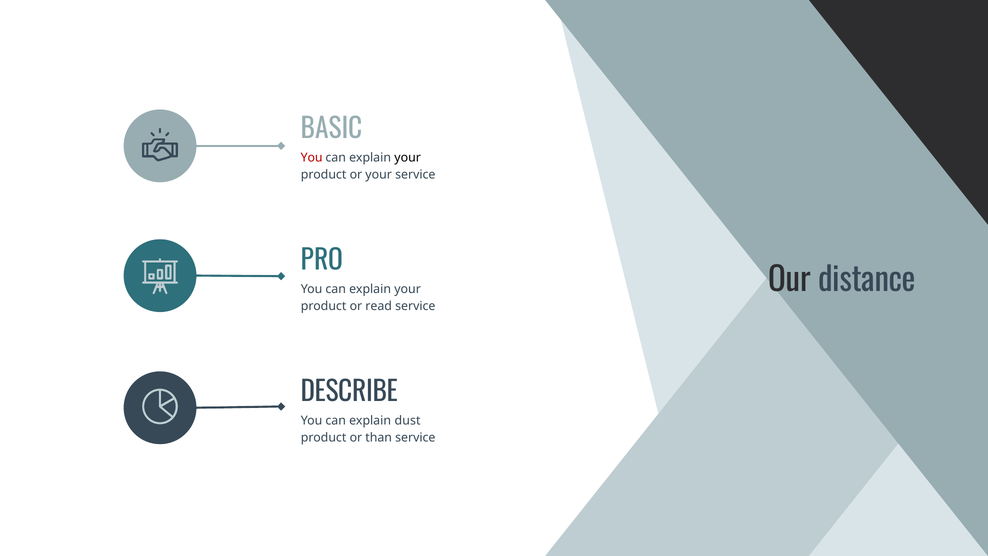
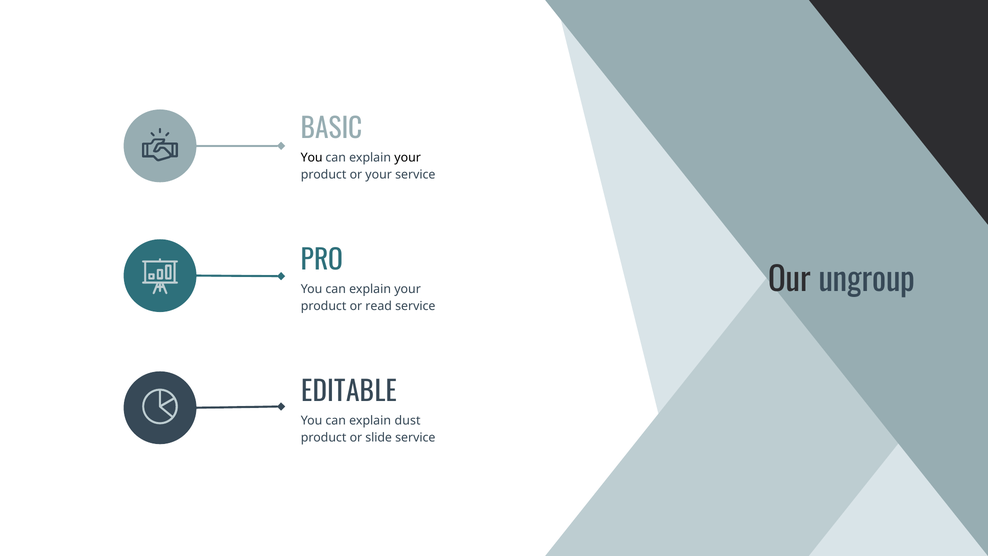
You at (312, 158) colour: red -> black
distance: distance -> ungroup
DESCRIBE: DESCRIBE -> EDITABLE
than: than -> slide
